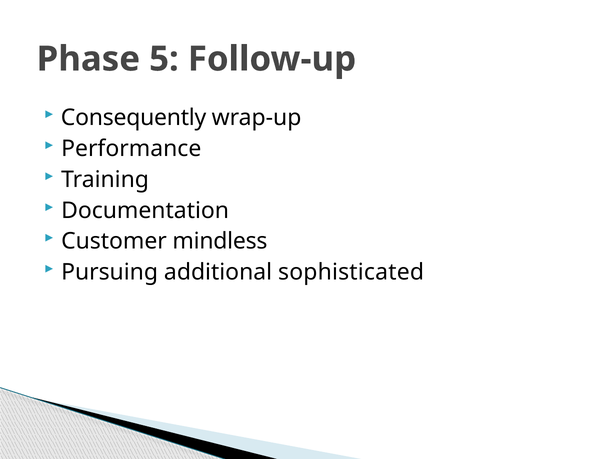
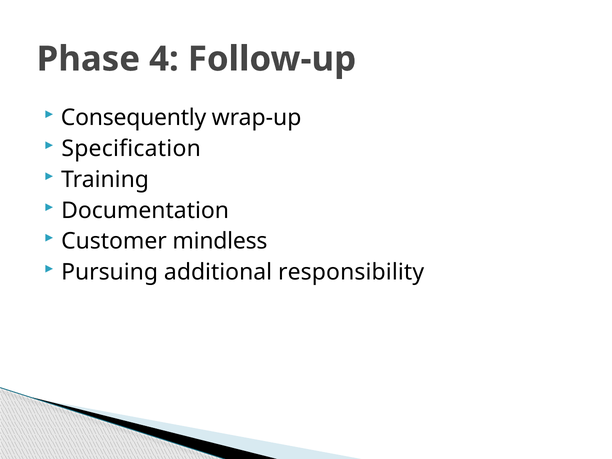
5: 5 -> 4
Performance: Performance -> Specification
sophisticated: sophisticated -> responsibility
